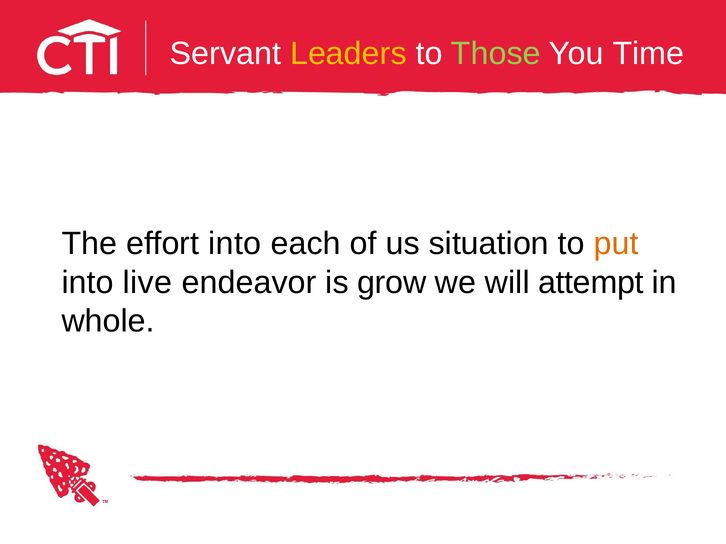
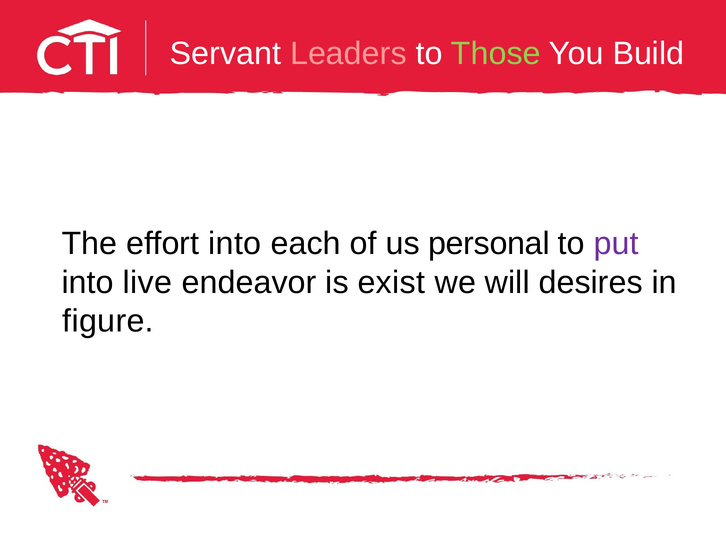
Leaders colour: yellow -> pink
Time: Time -> Build
situation: situation -> personal
put colour: orange -> purple
grow: grow -> exist
attempt: attempt -> desires
whole: whole -> figure
